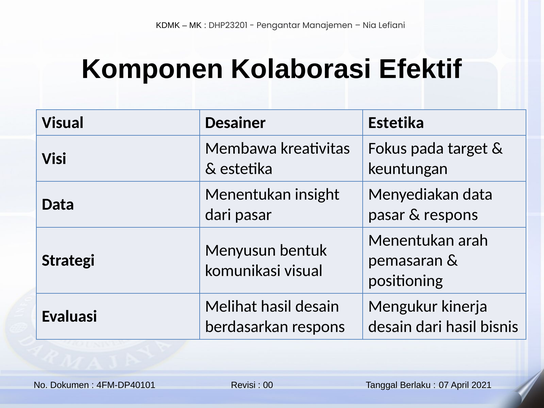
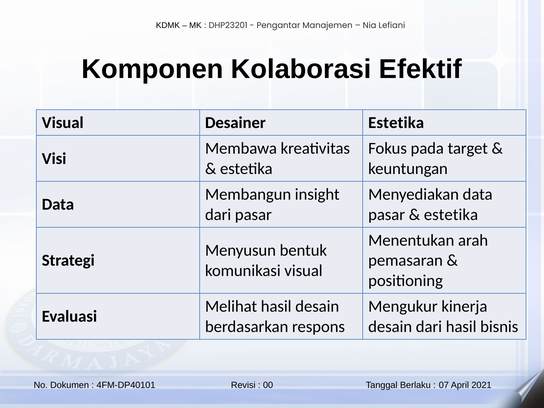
Menentukan at (248, 194): Menentukan -> Membangun
respons at (451, 215): respons -> estetika
